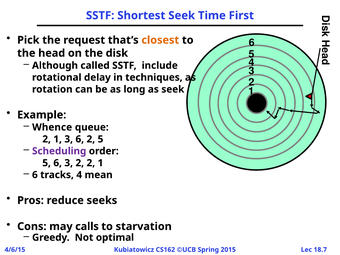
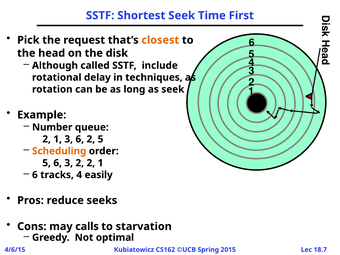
Whence: Whence -> Number
Scheduling colour: purple -> orange
mean: mean -> easily
